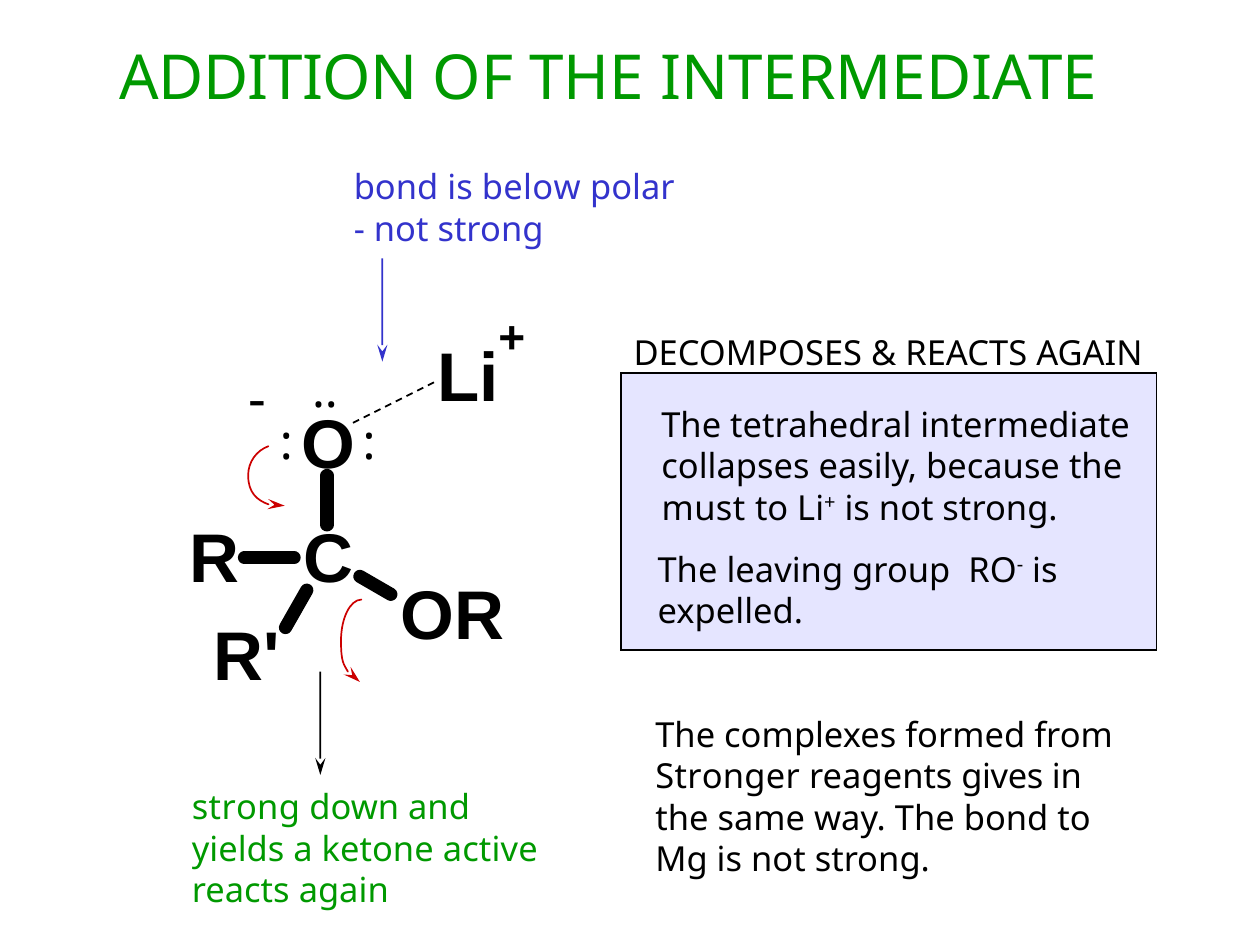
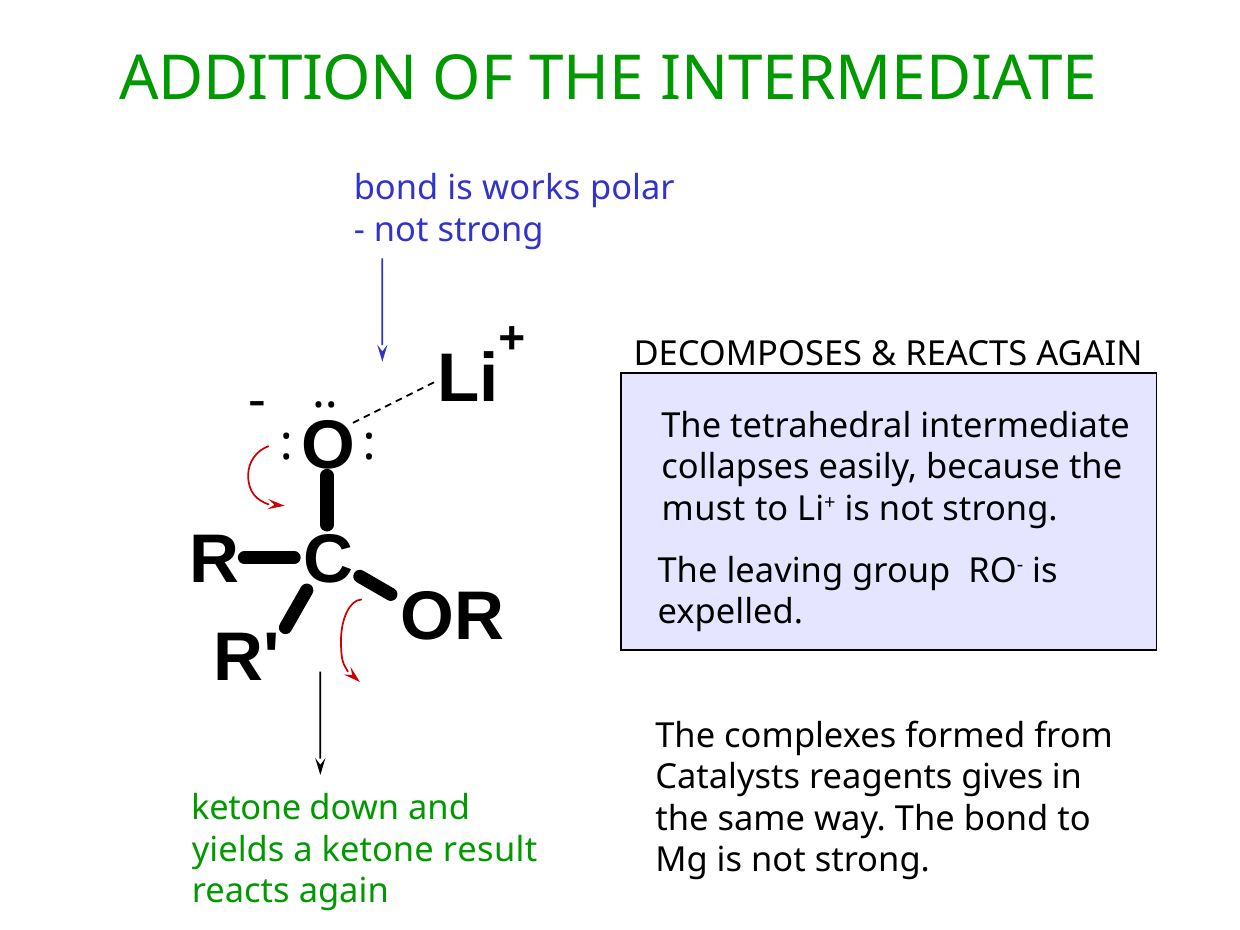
below: below -> works
Stronger: Stronger -> Catalysts
strong at (246, 808): strong -> ketone
active: active -> result
